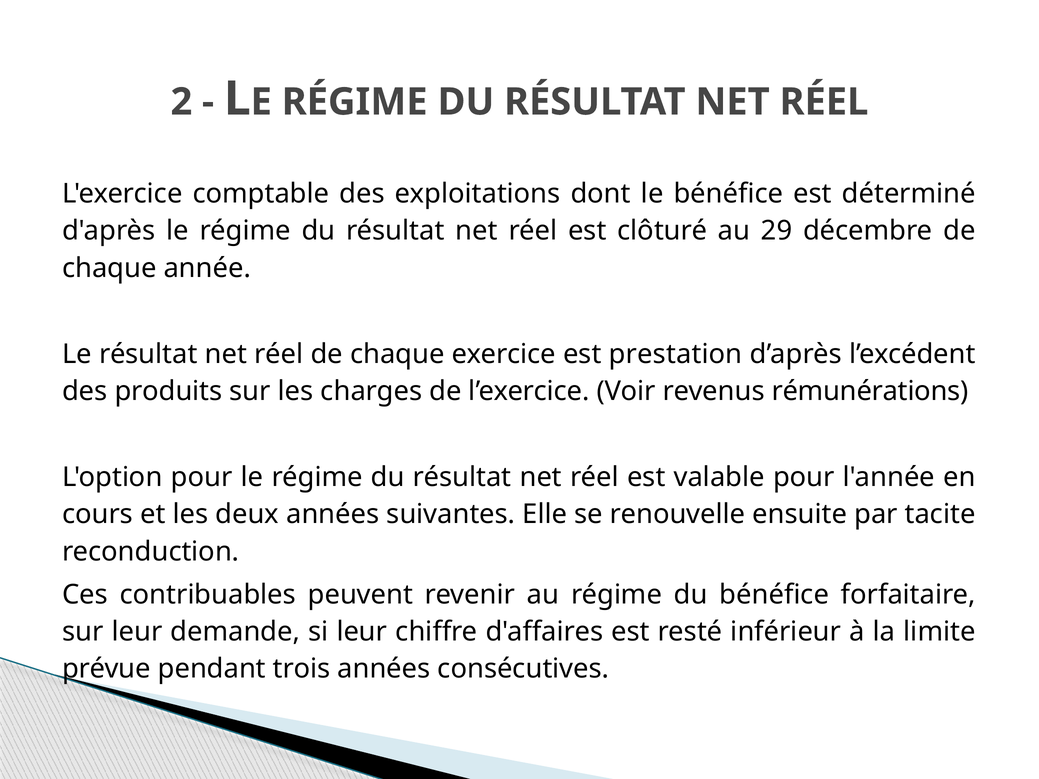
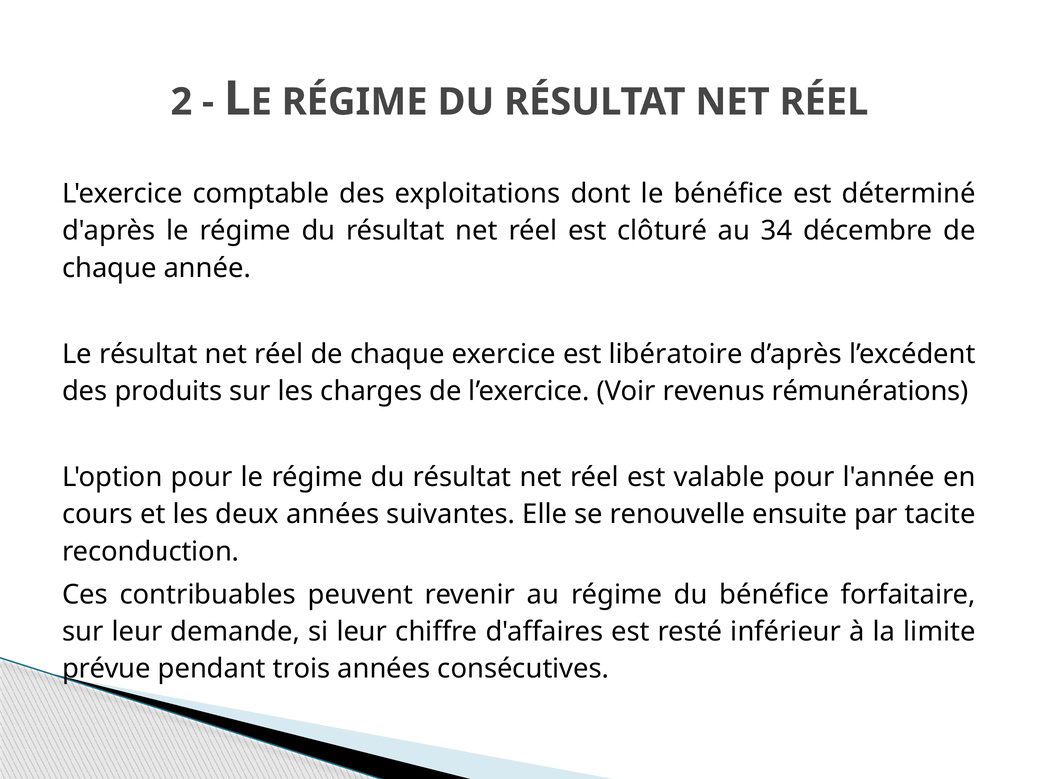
29: 29 -> 34
prestation: prestation -> libératoire
